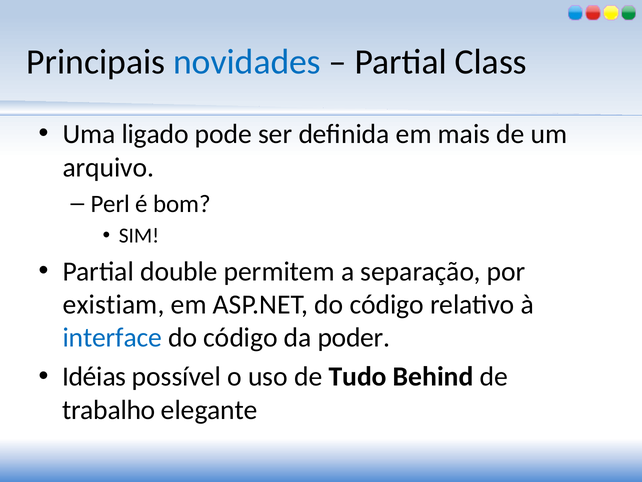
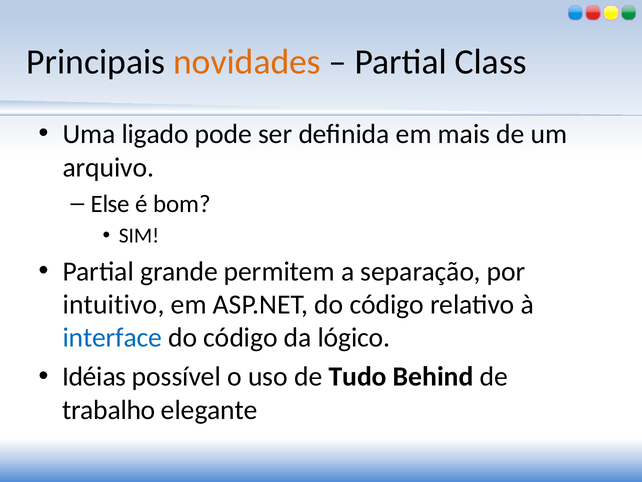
novidades colour: blue -> orange
Perl: Perl -> Else
double: double -> grande
existiam: existiam -> intuitivo
poder: poder -> lógico
